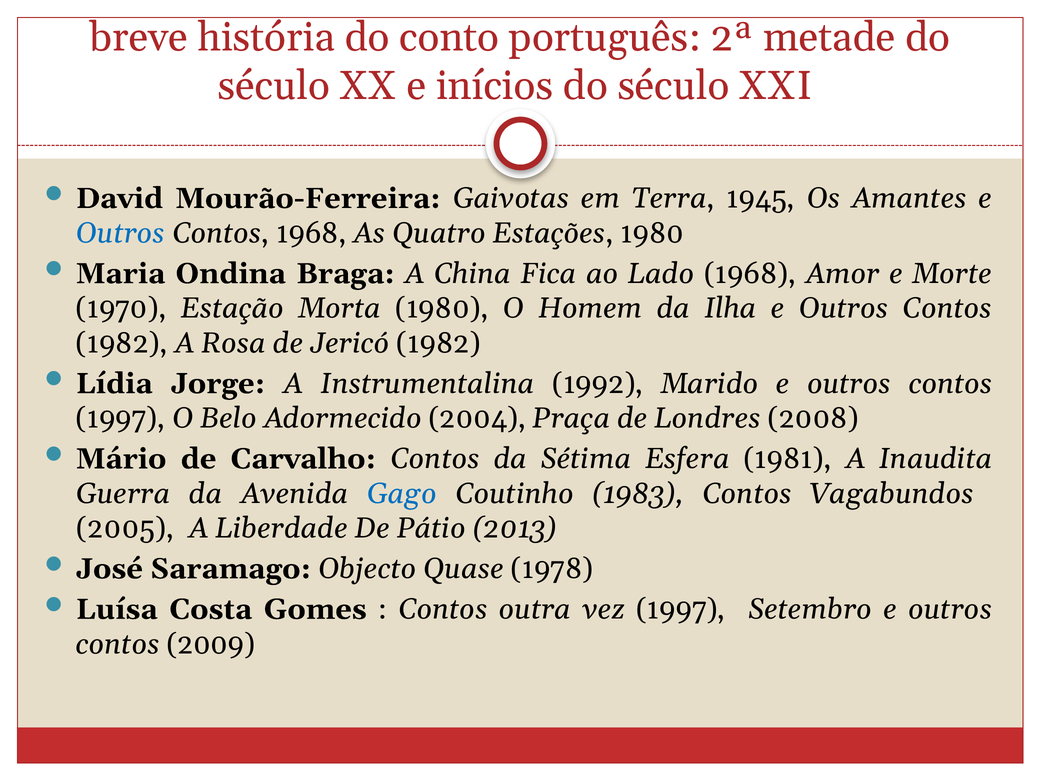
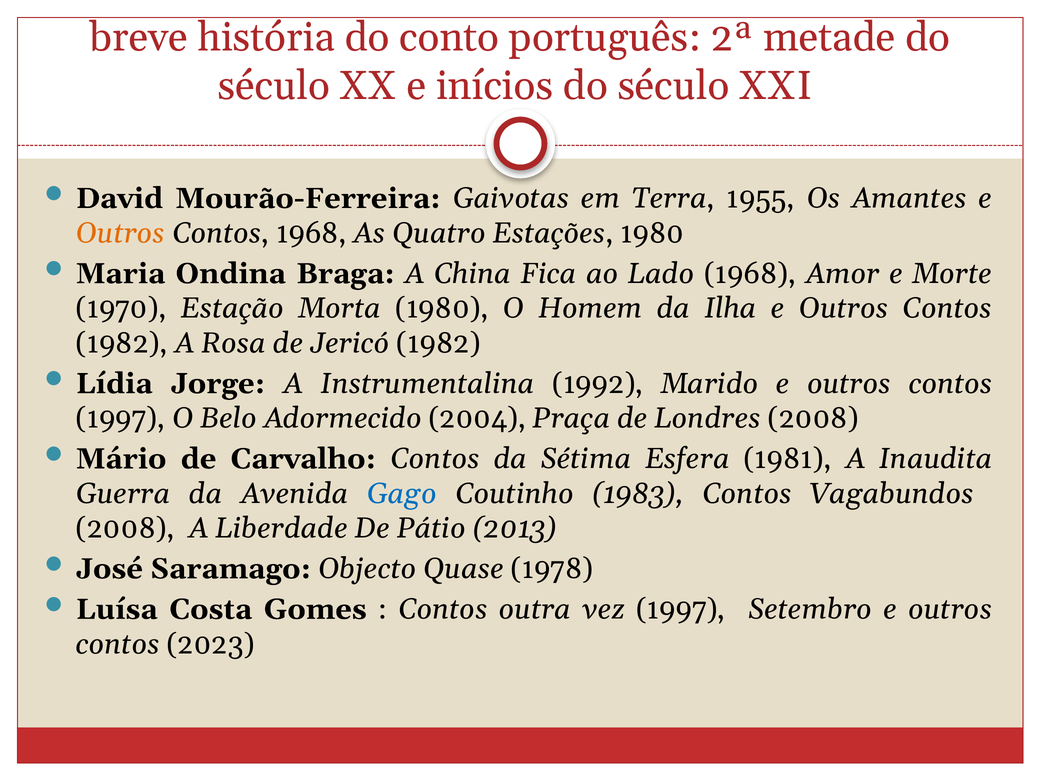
1945: 1945 -> 1955
Outros at (120, 233) colour: blue -> orange
2005 at (125, 528): 2005 -> 2008
2009: 2009 -> 2023
